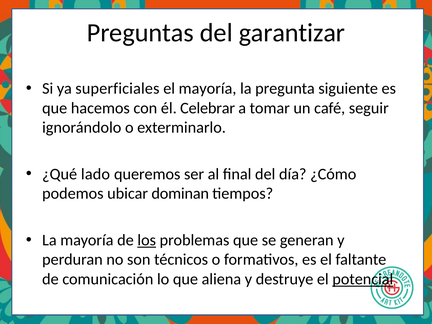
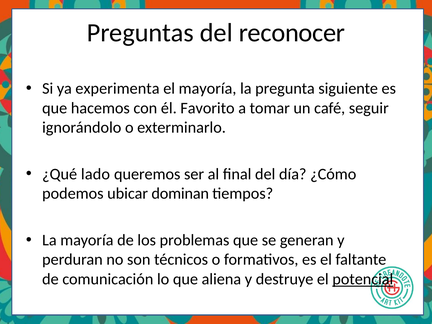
garantizar: garantizar -> reconocer
superficiales: superficiales -> experimenta
Celebrar: Celebrar -> Favorito
los underline: present -> none
